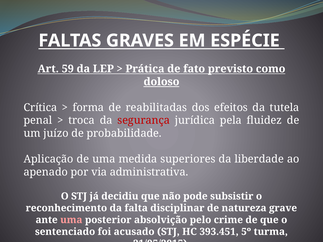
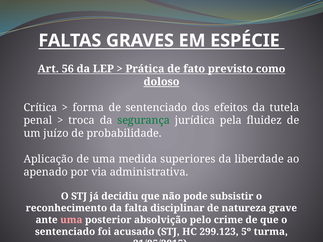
59: 59 -> 56
de reabilitadas: reabilitadas -> sentenciado
segurança colour: red -> green
393.451: 393.451 -> 299.123
